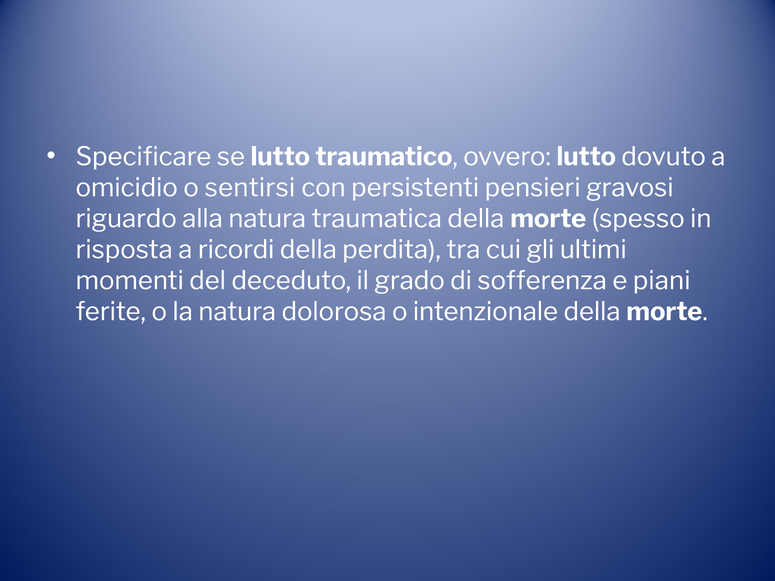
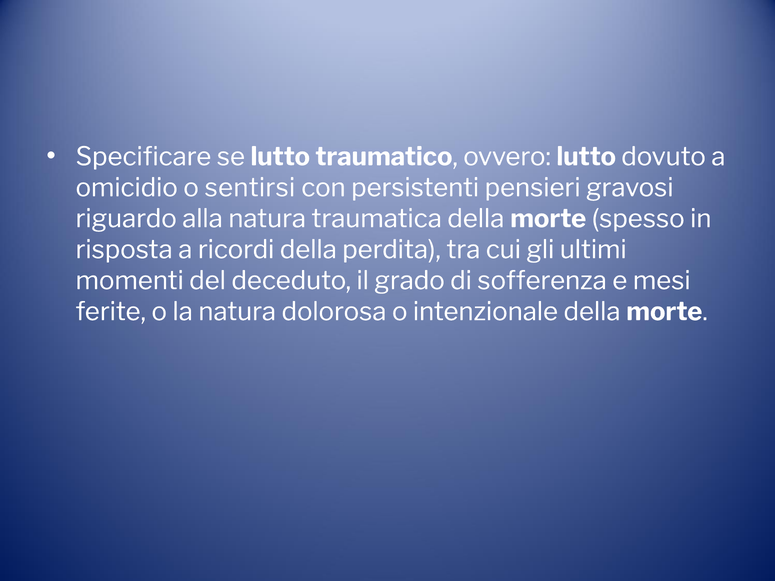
piani: piani -> mesi
